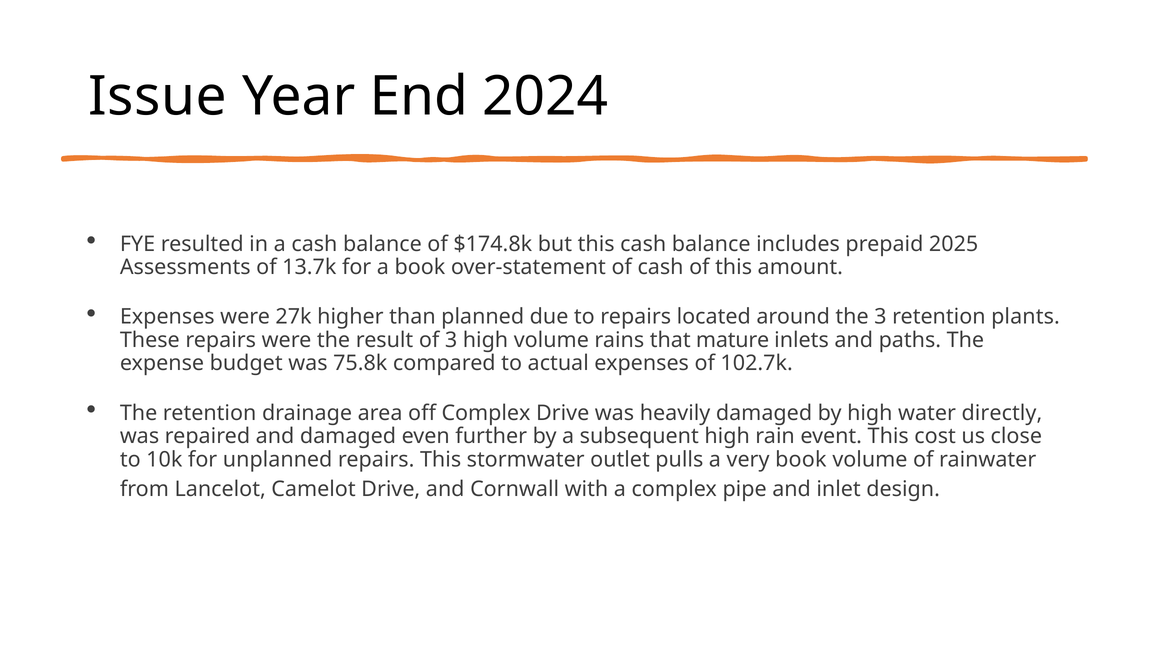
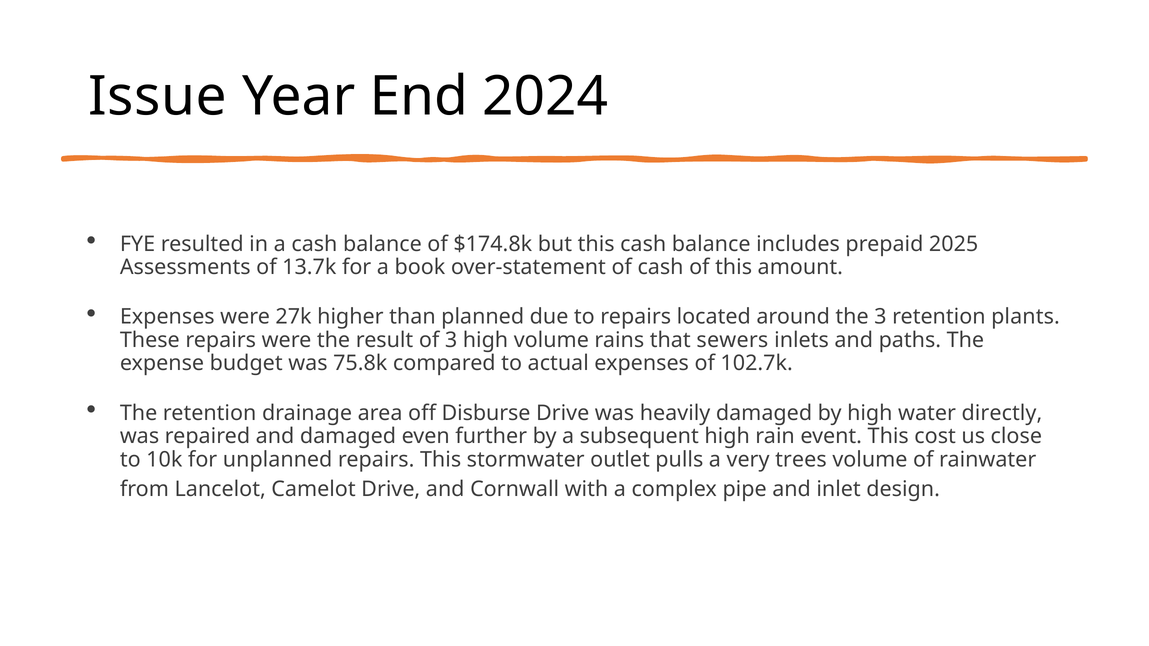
mature: mature -> sewers
off Complex: Complex -> Disburse
very book: book -> trees
